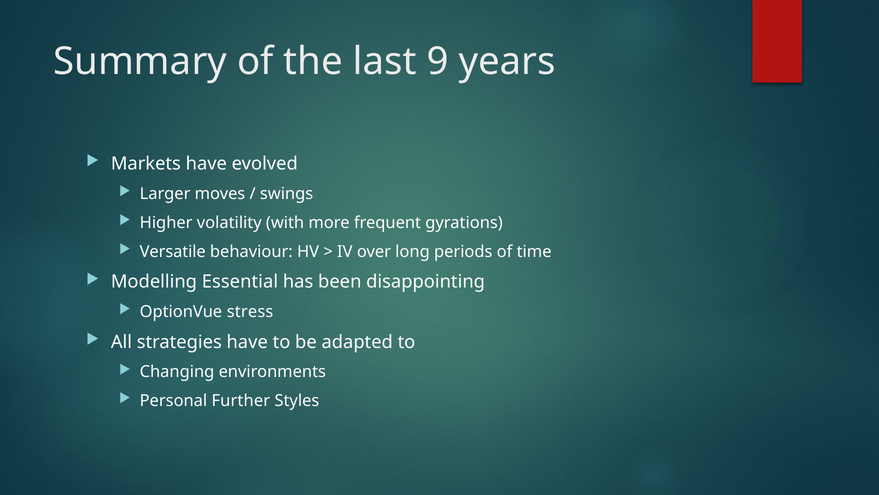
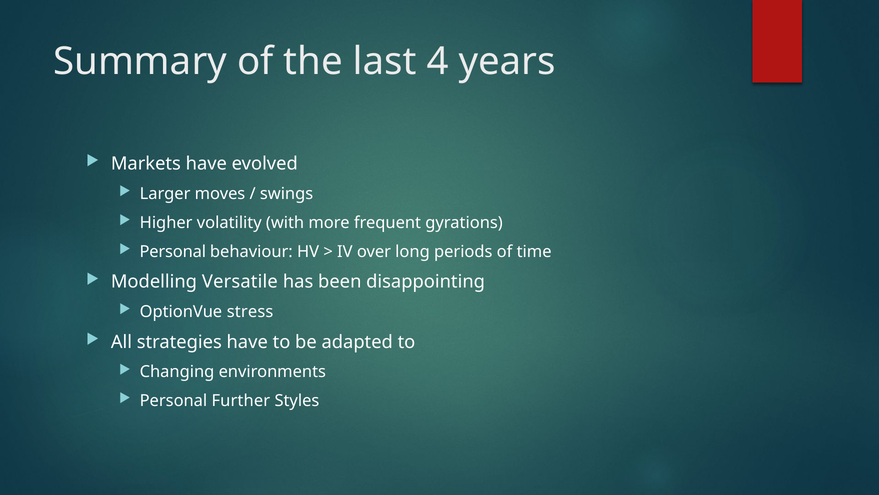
9: 9 -> 4
Versatile at (173, 251): Versatile -> Personal
Essential: Essential -> Versatile
